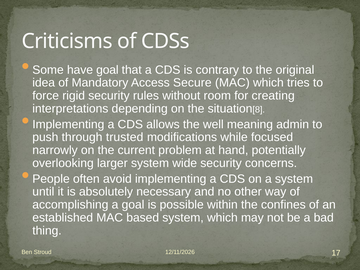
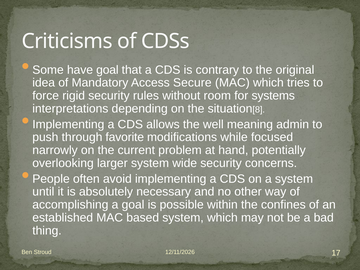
creating: creating -> systems
trusted: trusted -> favorite
